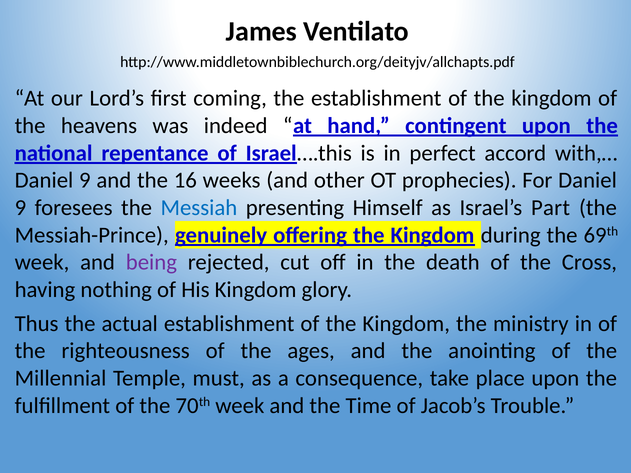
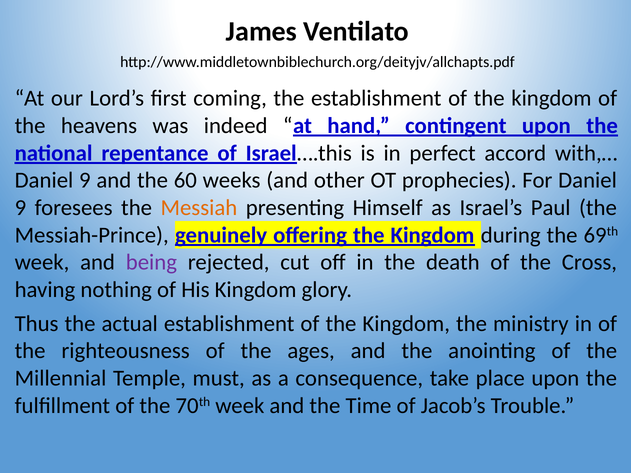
16: 16 -> 60
Messiah colour: blue -> orange
Part: Part -> Paul
